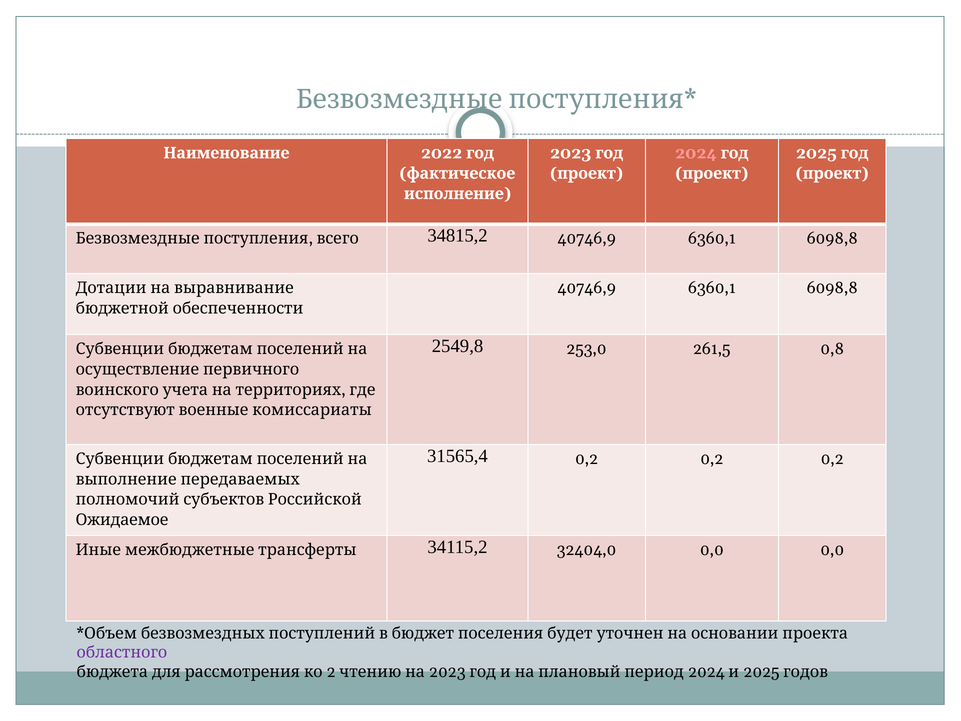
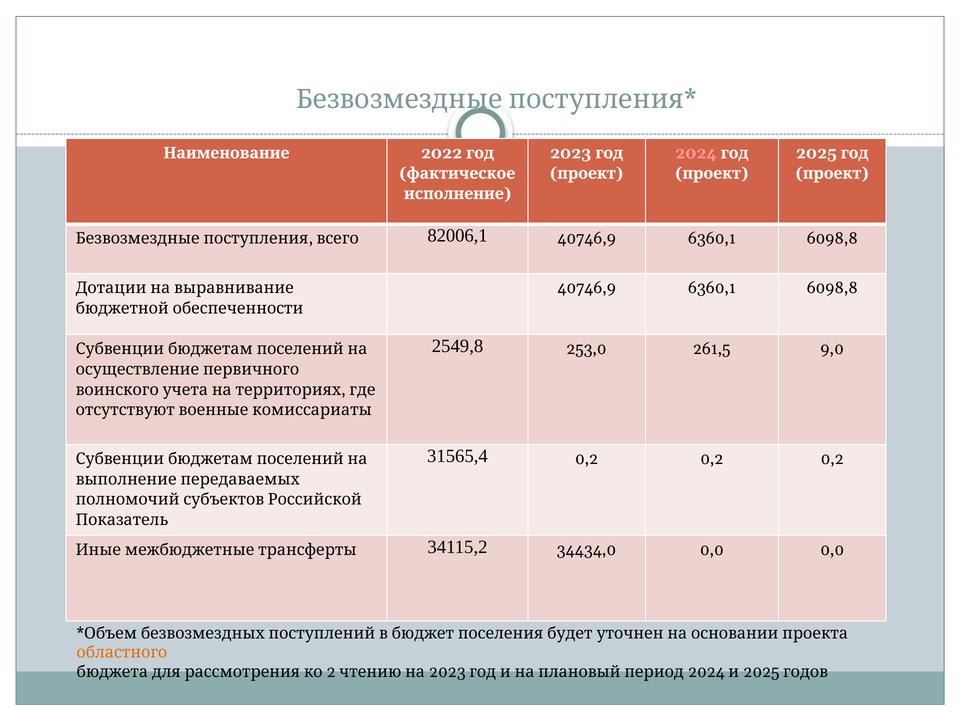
34815,2: 34815,2 -> 82006,1
0,8: 0,8 -> 9,0
Ожидаемое: Ожидаемое -> Показатель
32404,0: 32404,0 -> 34434,0
областного colour: purple -> orange
